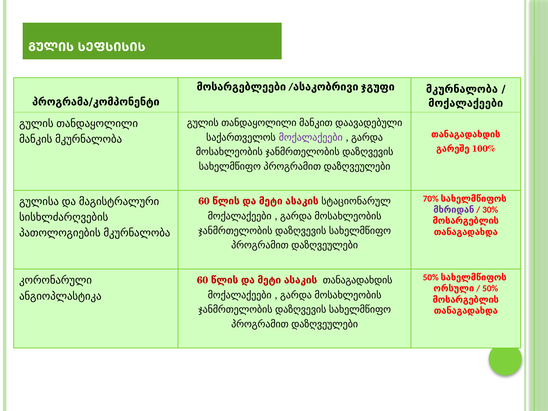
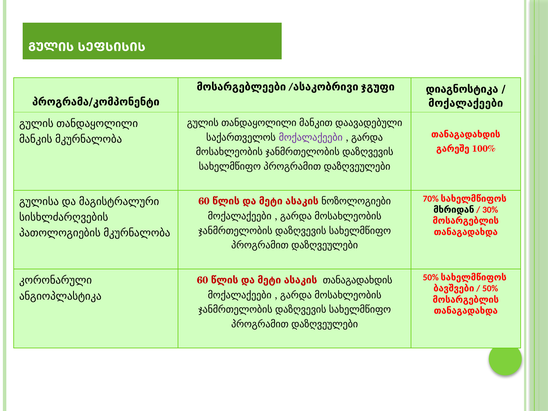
მკურნალობა at (462, 89): მკურნალობა -> დიაგნოსტიკა
სტაციონარულ: სტაციონარულ -> ნოზოლოგიები
მხრიდან colour: purple -> black
ორსული: ორსული -> ბავშვები
